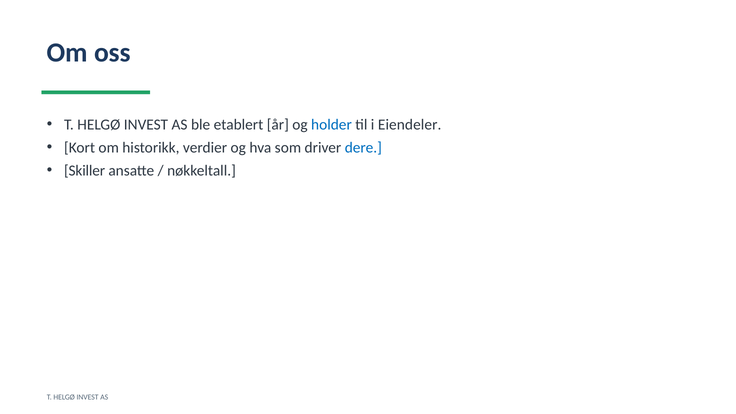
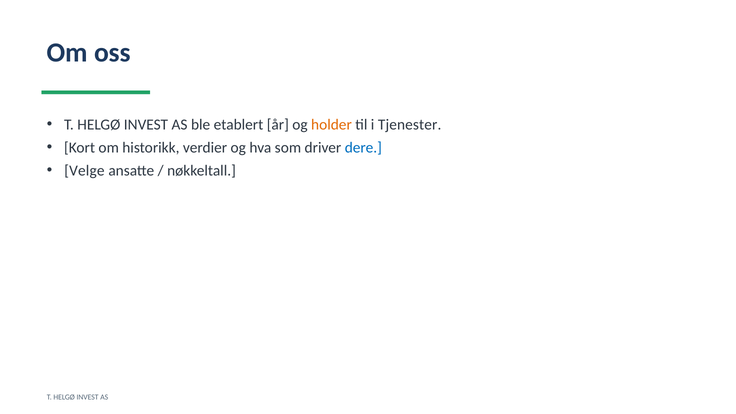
holder colour: blue -> orange
Eiendeler: Eiendeler -> Tjenester
Skiller: Skiller -> Velge
